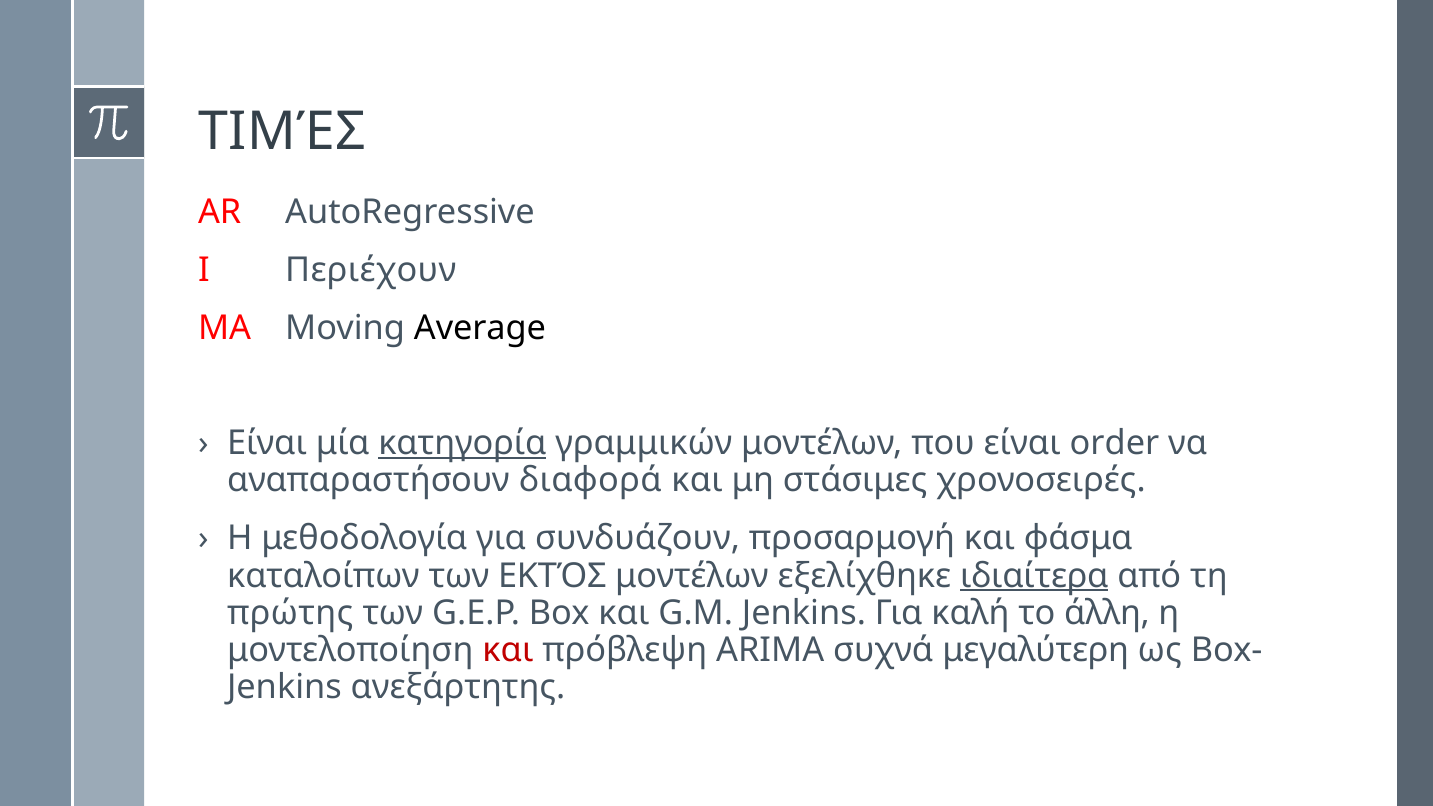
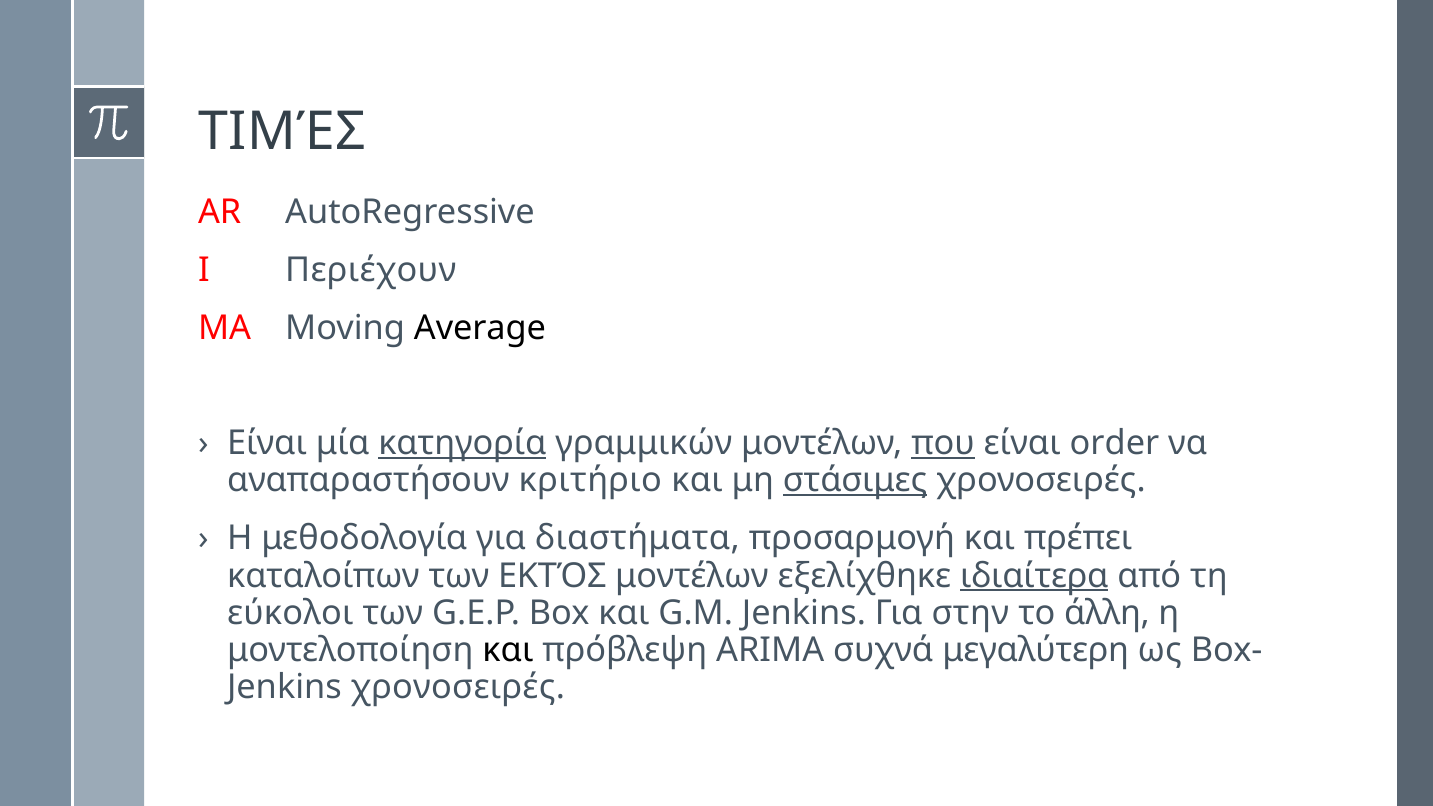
που underline: none -> present
διαφορά: διαφορά -> κριτήριο
στάσιμες underline: none -> present
συνδυάζουν: συνδυάζουν -> διαστήματα
φάσμα: φάσμα -> πρέπει
πρώτης: πρώτης -> εύκολοι
καλή: καλή -> στην
και at (508, 650) colour: red -> black
Jenkins ανεξάρτητης: ανεξάρτητης -> χρονοσειρές
